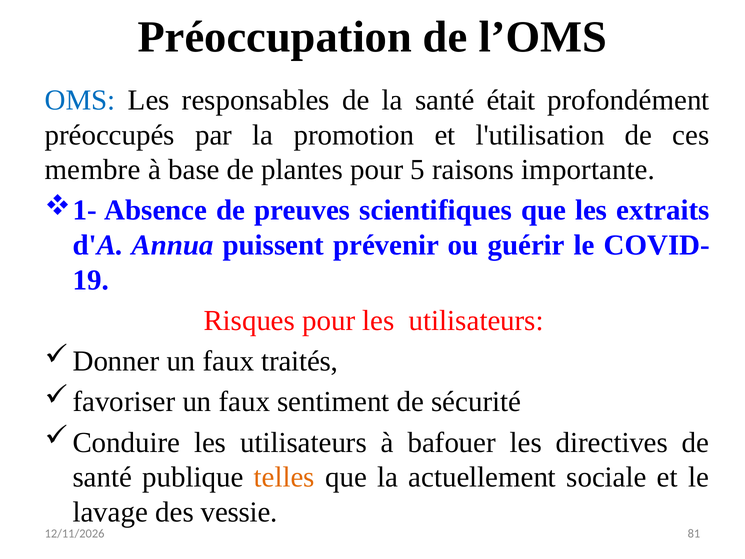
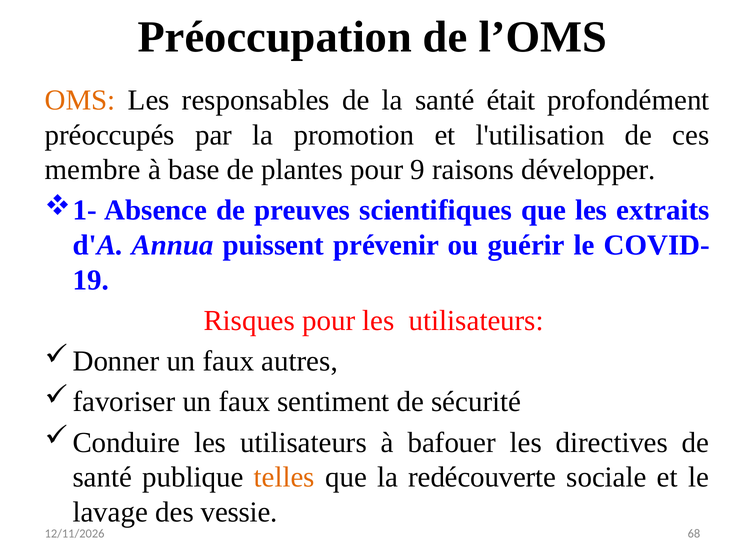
OMS colour: blue -> orange
5: 5 -> 9
importante: importante -> développer
traités: traités -> autres
actuellement: actuellement -> redécouverte
81: 81 -> 68
